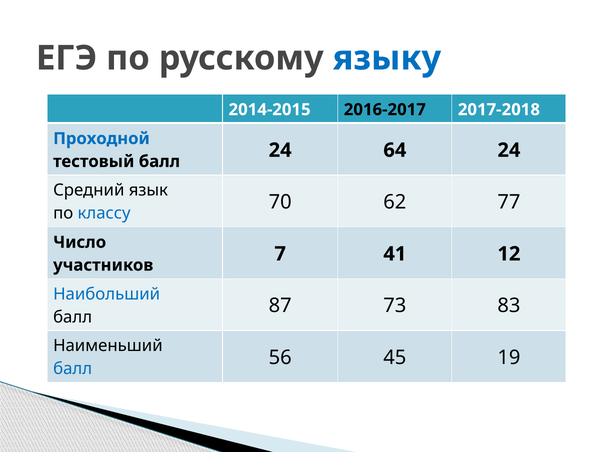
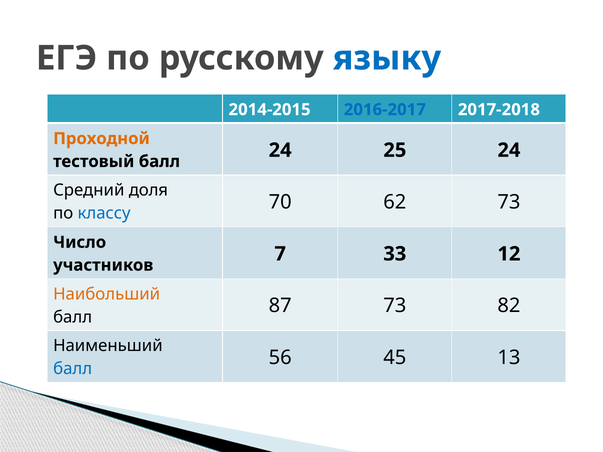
2016-2017 colour: black -> blue
Проходной colour: blue -> orange
64: 64 -> 25
язык: язык -> доля
62 77: 77 -> 73
41: 41 -> 33
Наибольший colour: blue -> orange
83: 83 -> 82
19: 19 -> 13
